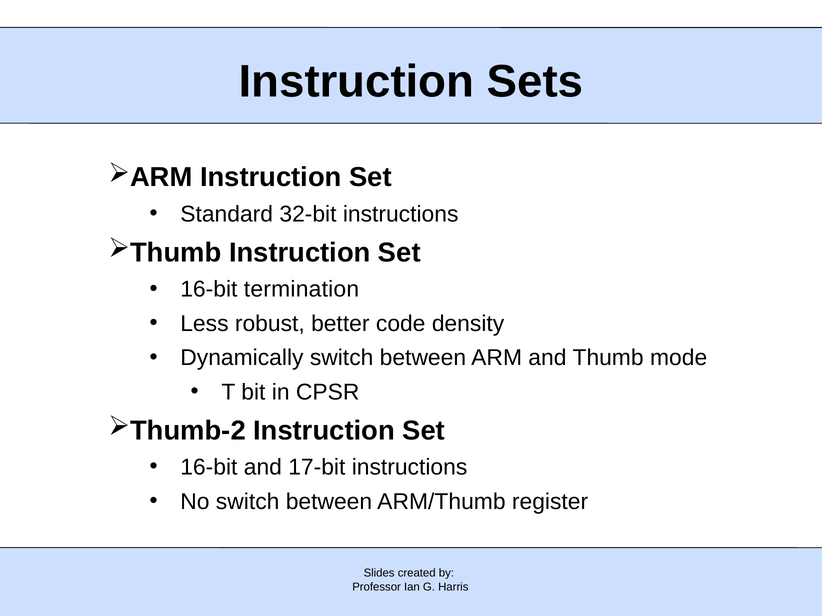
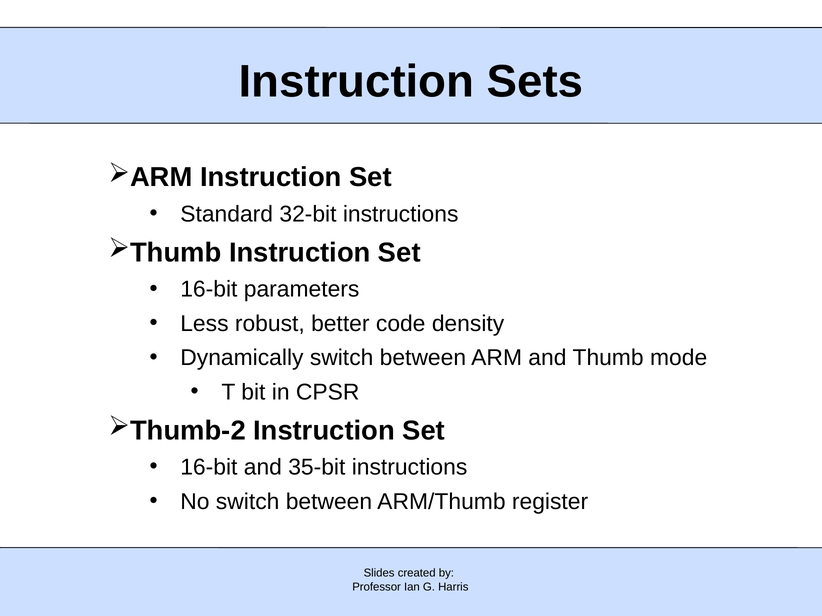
termination: termination -> parameters
17-bit: 17-bit -> 35-bit
